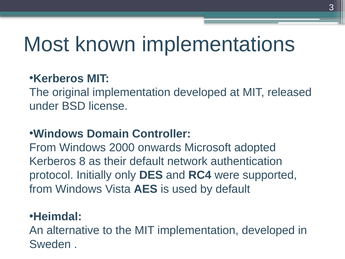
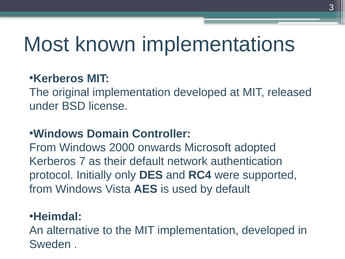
8: 8 -> 7
